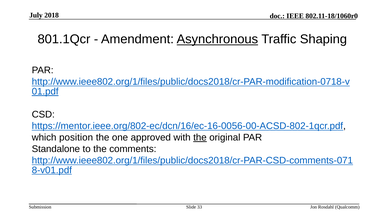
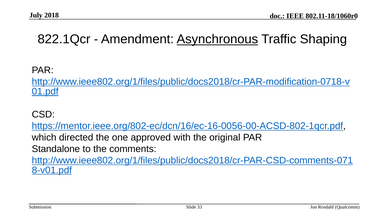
801.1Qcr: 801.1Qcr -> 822.1Qcr
position: position -> directed
the at (200, 138) underline: present -> none
